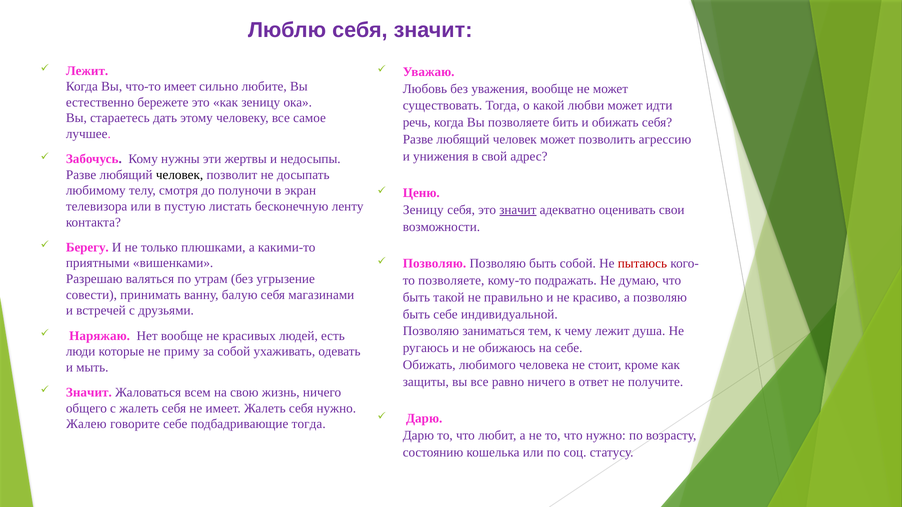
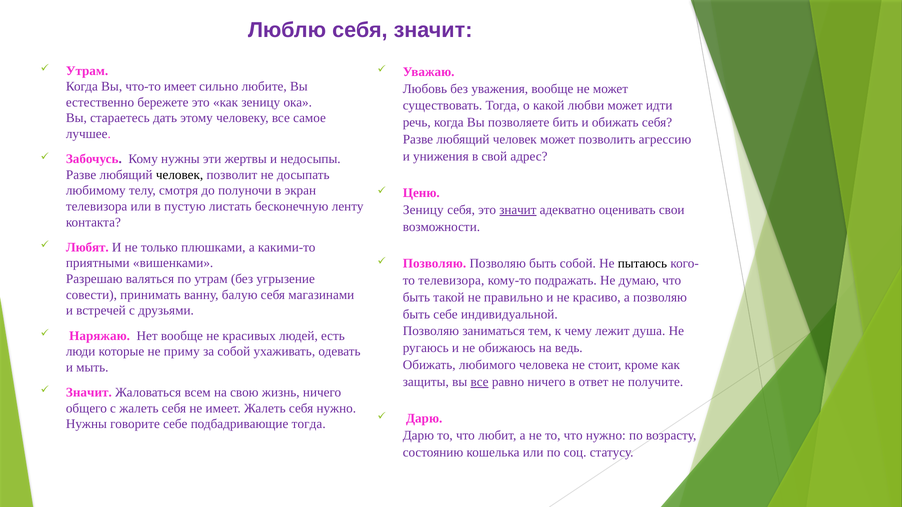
Лежит at (87, 71): Лежит -> Утрам
Берегу: Берегу -> Любят
пытаюсь colour: red -> black
то позволяете: позволяете -> телевизора
на себе: себе -> ведь
все at (480, 382) underline: none -> present
Жалею at (86, 424): Жалею -> Нужны
